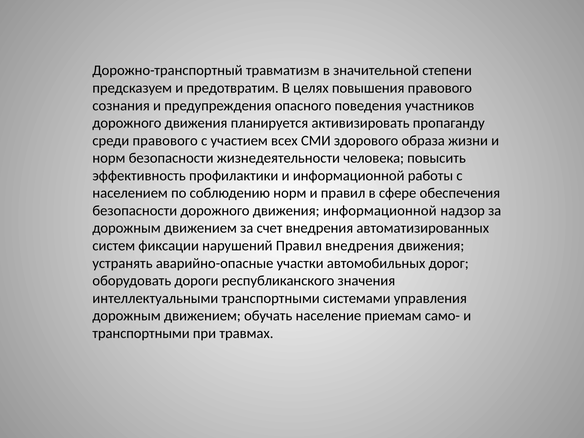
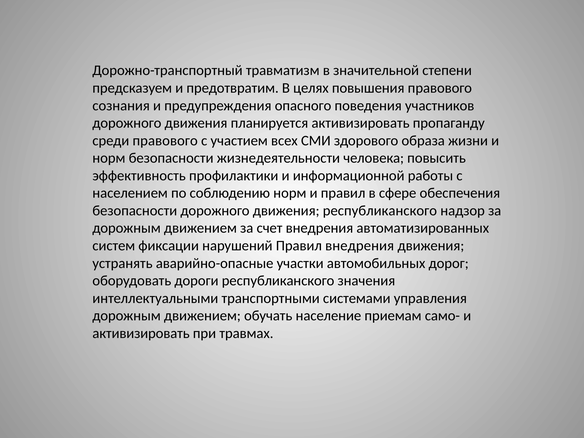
движения информационной: информационной -> республиканского
транспортными at (141, 333): транспортными -> активизировать
